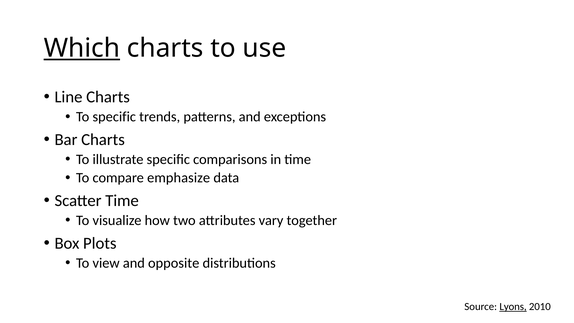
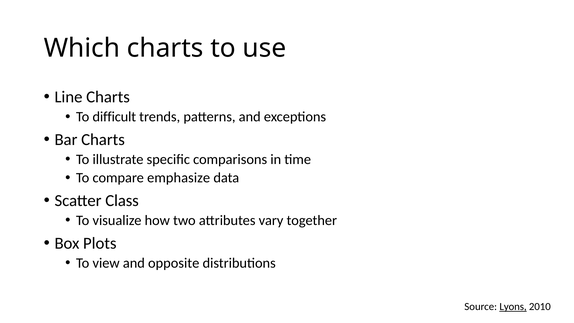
Which underline: present -> none
To specific: specific -> difficult
Scatter Time: Time -> Class
